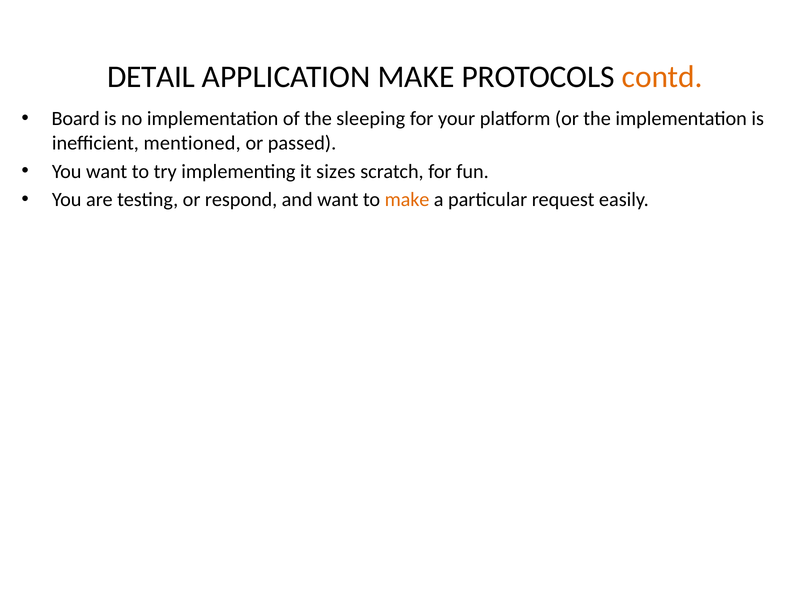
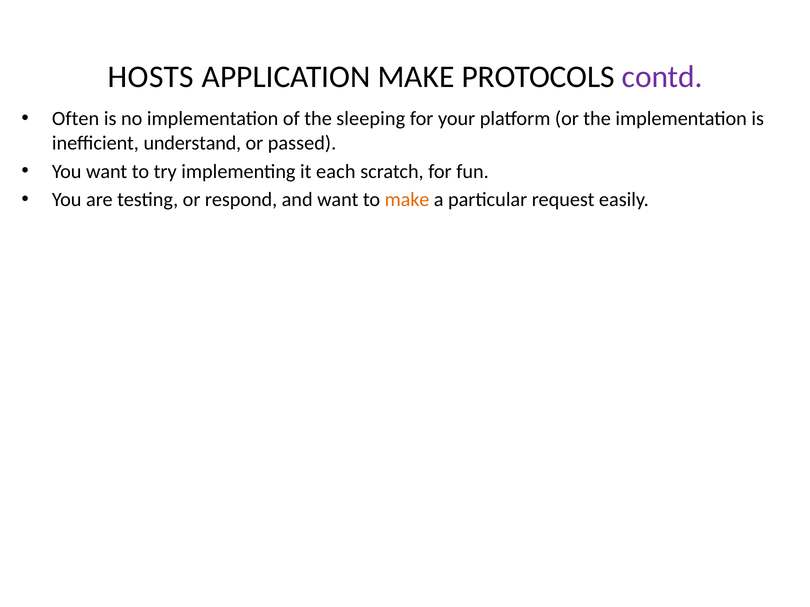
DETAIL: DETAIL -> HOSTS
contd colour: orange -> purple
Board: Board -> Often
mentioned: mentioned -> understand
sizes: sizes -> each
